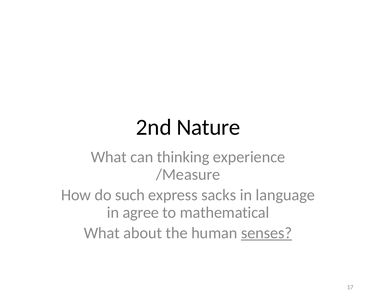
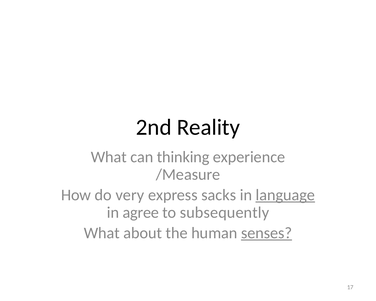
Nature: Nature -> Reality
such: such -> very
language underline: none -> present
mathematical: mathematical -> subsequently
